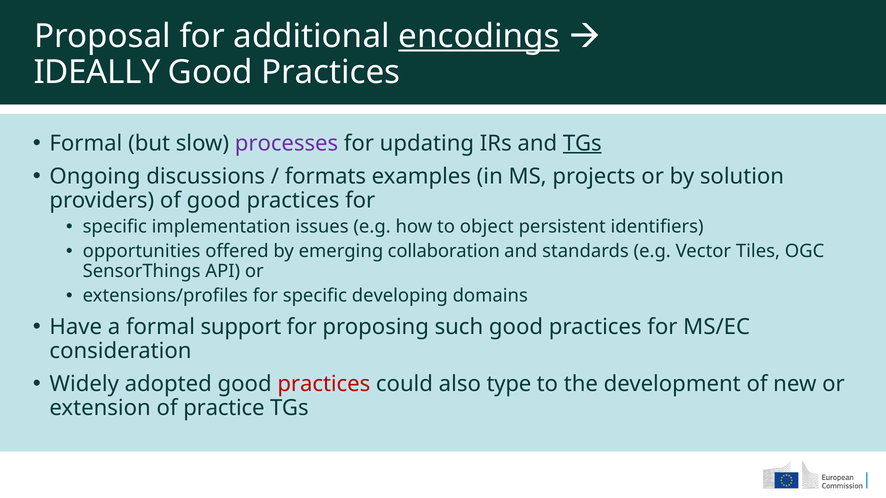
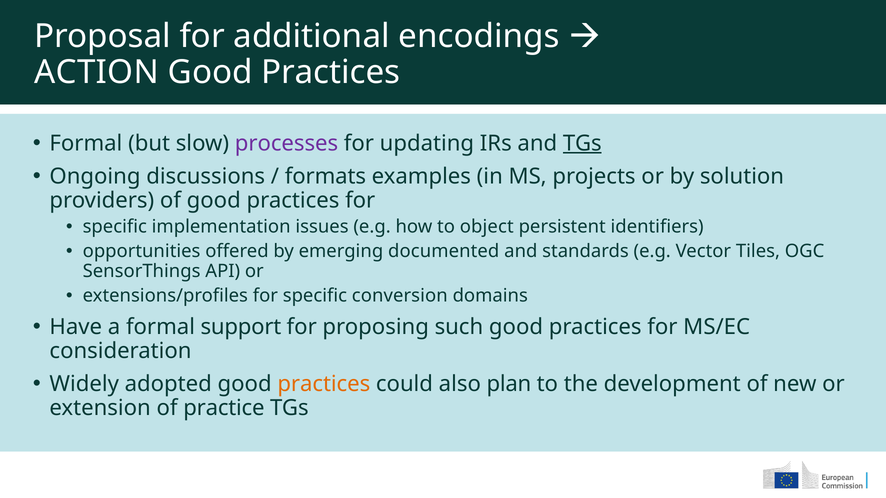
encodings underline: present -> none
IDEALLY: IDEALLY -> ACTION
collaboration: collaboration -> documented
developing: developing -> conversion
practices at (324, 384) colour: red -> orange
type: type -> plan
